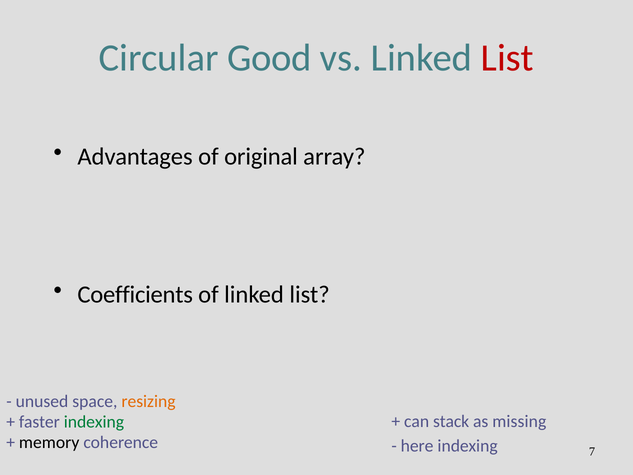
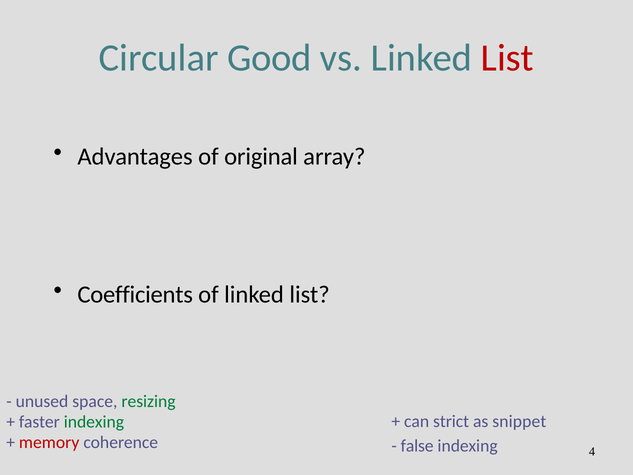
resizing colour: orange -> green
stack: stack -> strict
missing: missing -> snippet
memory colour: black -> red
here: here -> false
7: 7 -> 4
